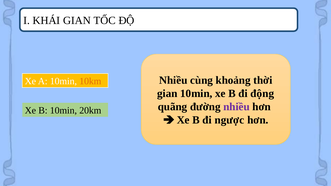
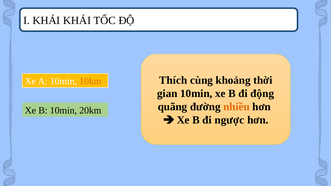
KHÁI GIAN: GIAN -> KHÁI
Nhiều at (173, 80): Nhiều -> Thích
nhiều at (237, 107) colour: purple -> orange
